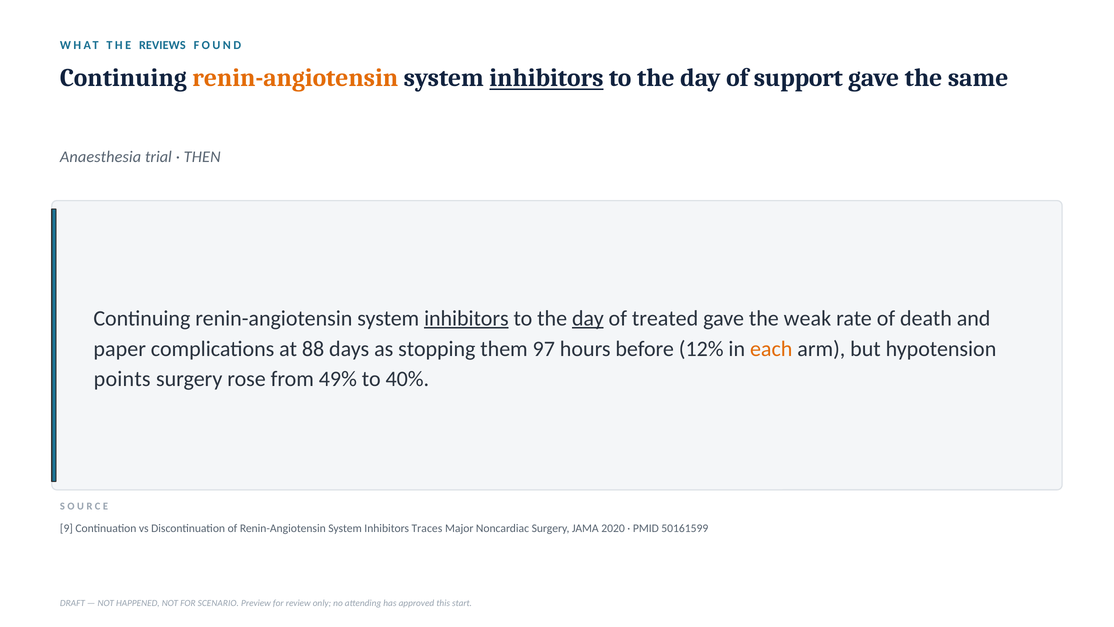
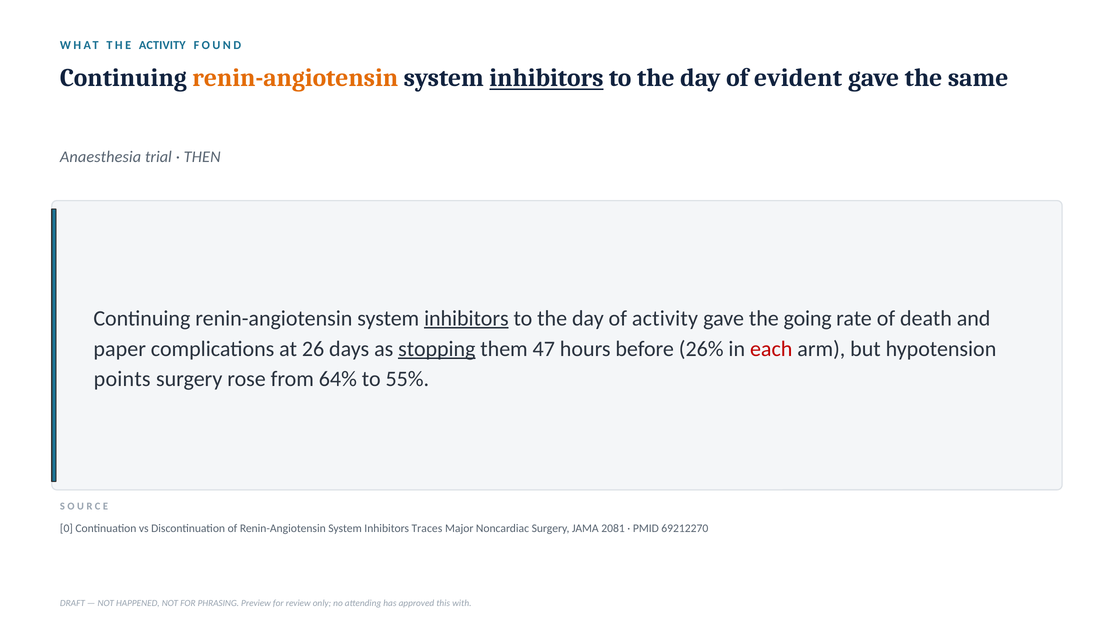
THE REVIEWS: REVIEWS -> ACTIVITY
support: support -> evident
day at (588, 318) underline: present -> none
of treated: treated -> activity
weak: weak -> going
88: 88 -> 26
stopping underline: none -> present
97: 97 -> 47
12%: 12% -> 26%
each colour: orange -> red
49%: 49% -> 64%
40%: 40% -> 55%
9: 9 -> 0
2020: 2020 -> 2081
50161599: 50161599 -> 69212270
SCENARIO: SCENARIO -> PHRASING
start: start -> with
